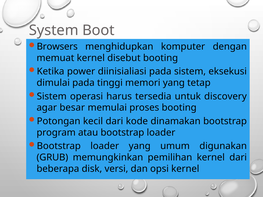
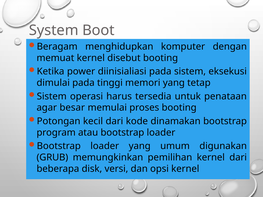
Browsers: Browsers -> Beragam
discovery: discovery -> penataan
